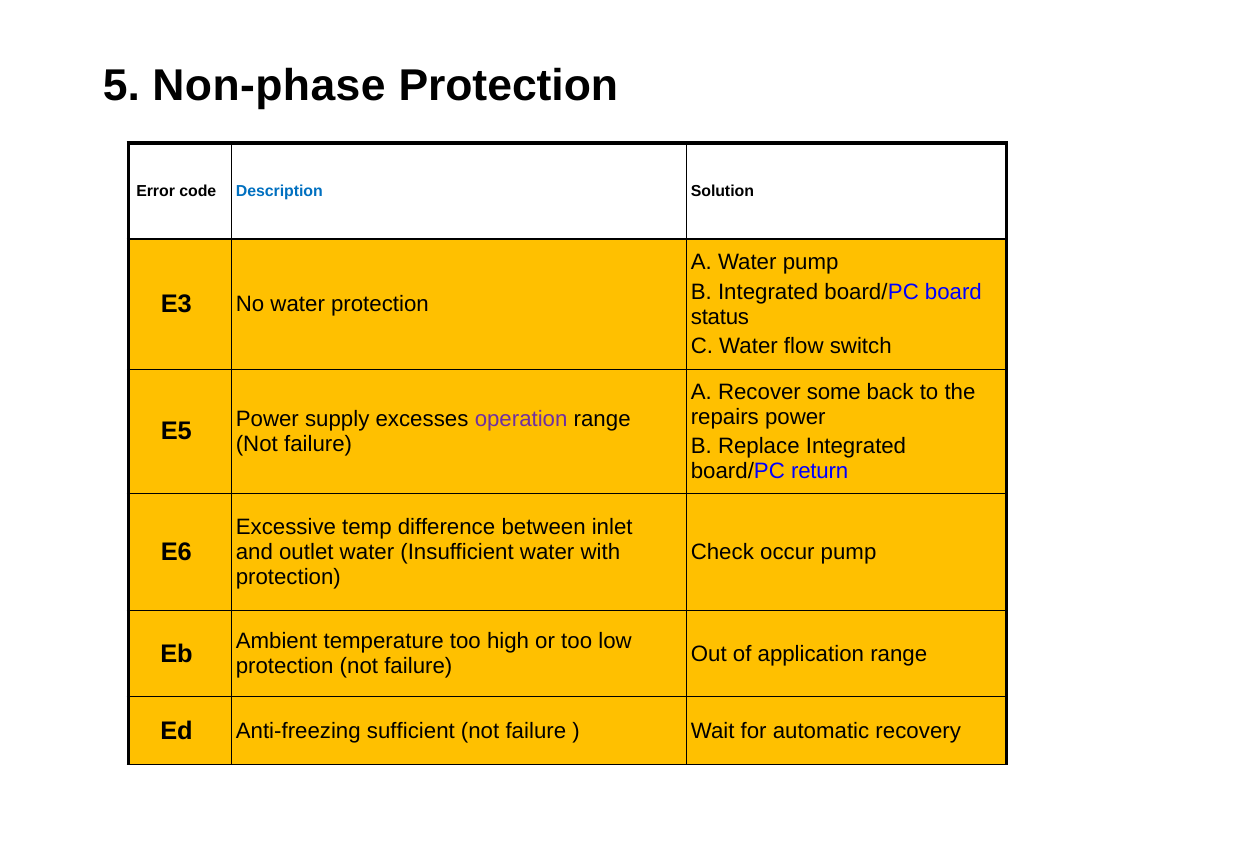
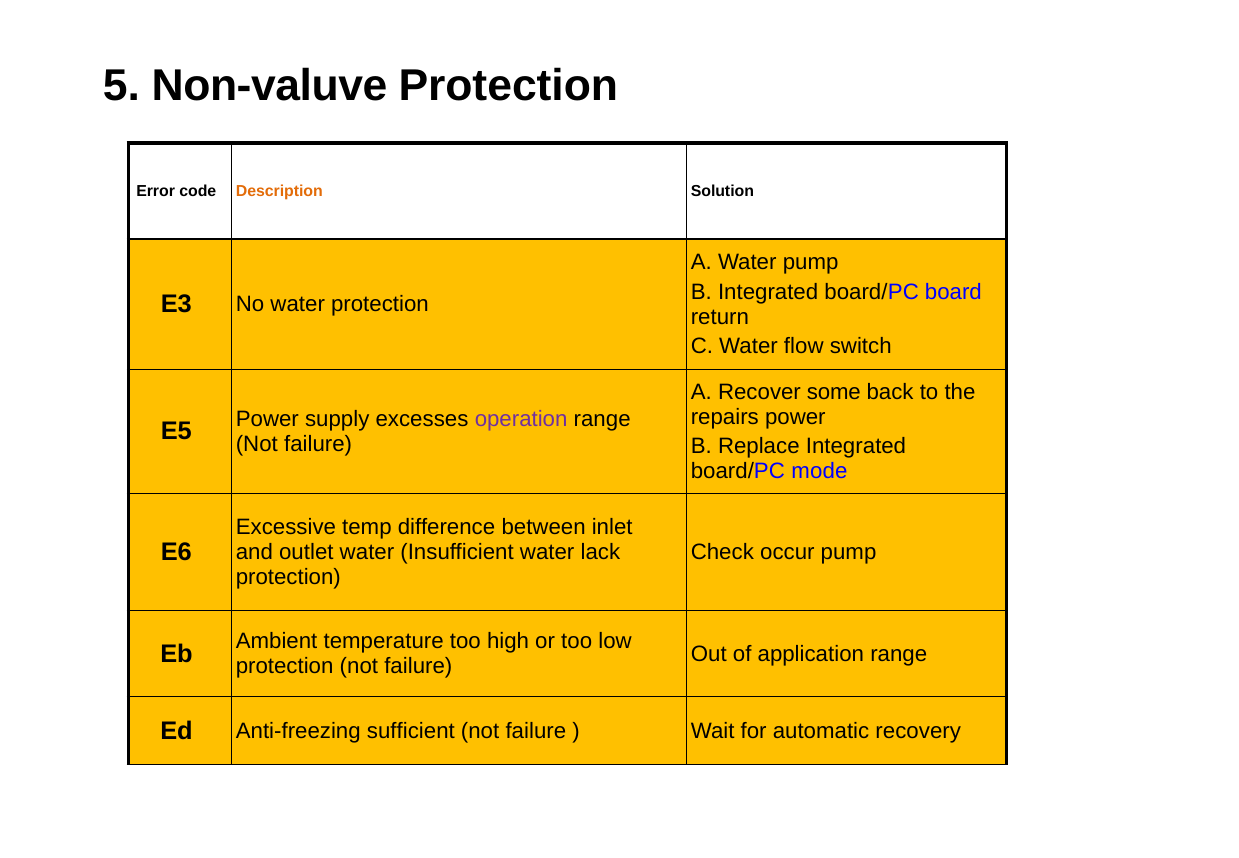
Non-phase: Non-phase -> Non-valuve
Description colour: blue -> orange
status: status -> return
return: return -> mode
with: with -> lack
